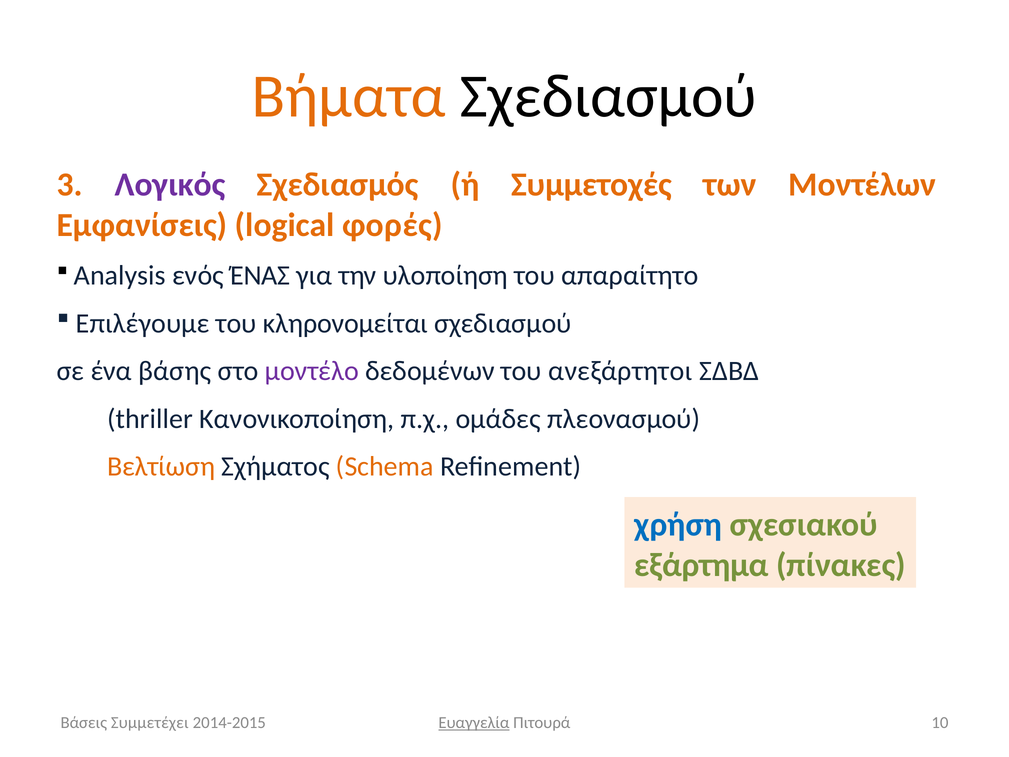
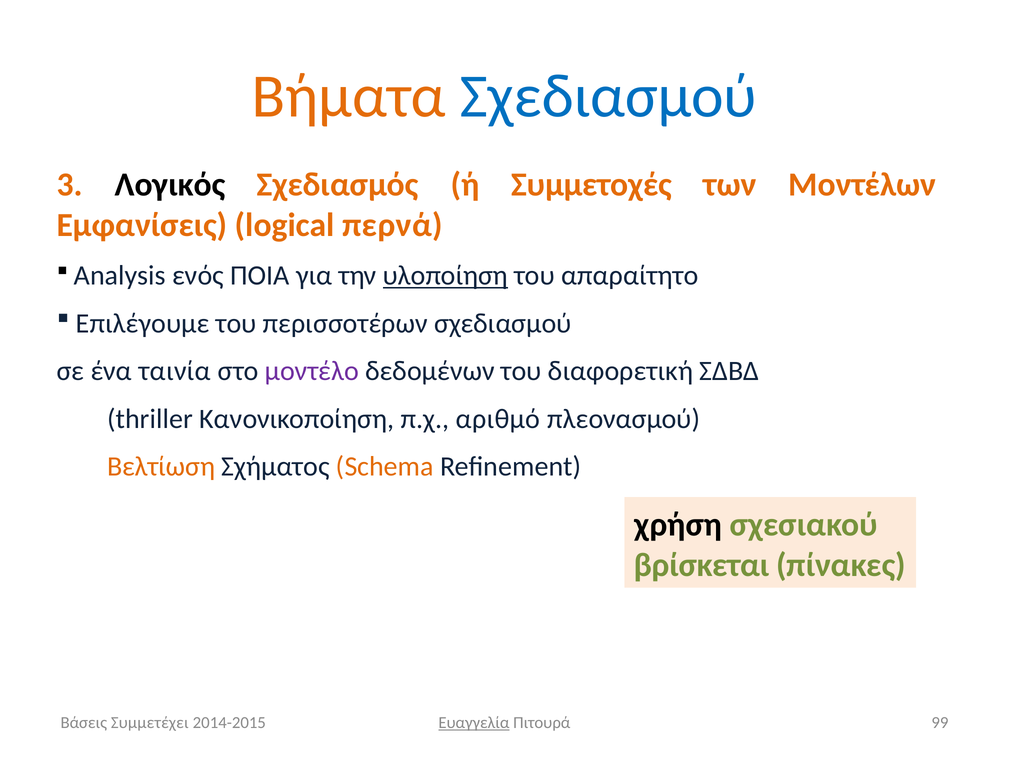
Σχεδιασμού at (608, 96) colour: black -> blue
Λογικός colour: purple -> black
φορές: φορές -> περνά
ΈΝΑΣ: ΈΝΑΣ -> ΠΟΙΑ
υλοποίηση underline: none -> present
κληρονομείται: κληρονομείται -> περισσοτέρων
βάσης: βάσης -> ταινία
ανεξάρτητοι: ανεξάρτητοι -> διαφορετική
ομάδες: ομάδες -> αριθμό
χρήση colour: blue -> black
εξάρτημα: εξάρτημα -> βρίσκεται
10: 10 -> 99
